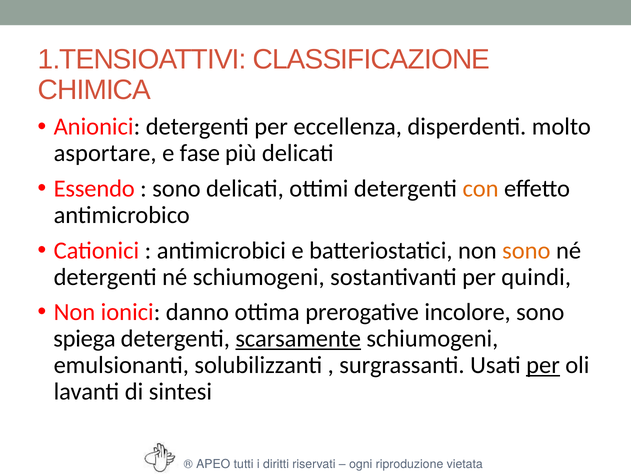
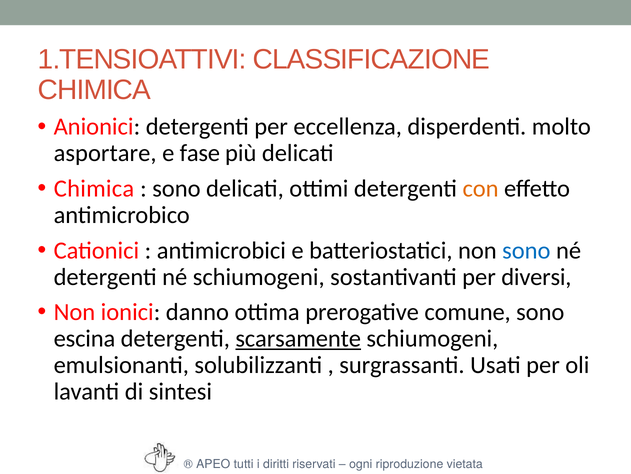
Essendo at (94, 188): Essendo -> Chimica
sono at (526, 250) colour: orange -> blue
quindi: quindi -> diversi
incolore: incolore -> comune
spiega: spiega -> escina
per at (543, 365) underline: present -> none
